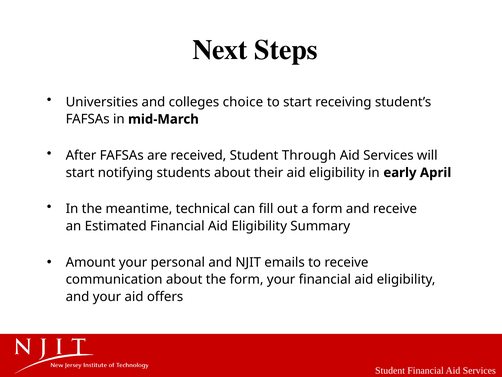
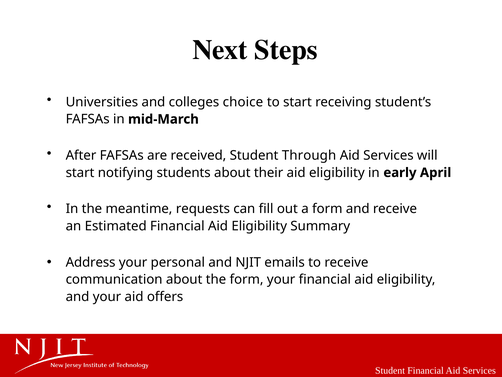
technical: technical -> requests
Amount: Amount -> Address
